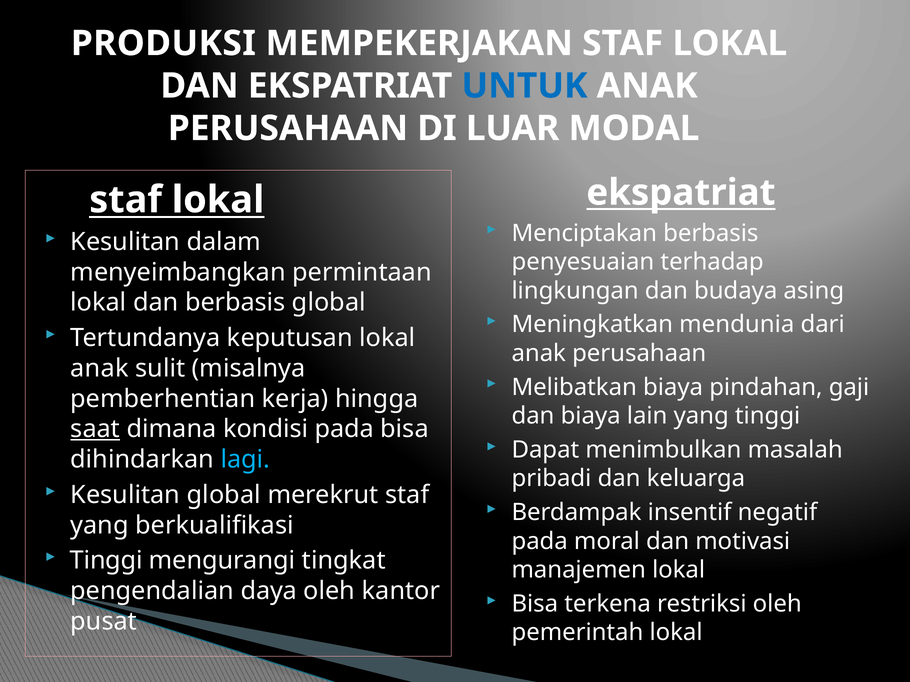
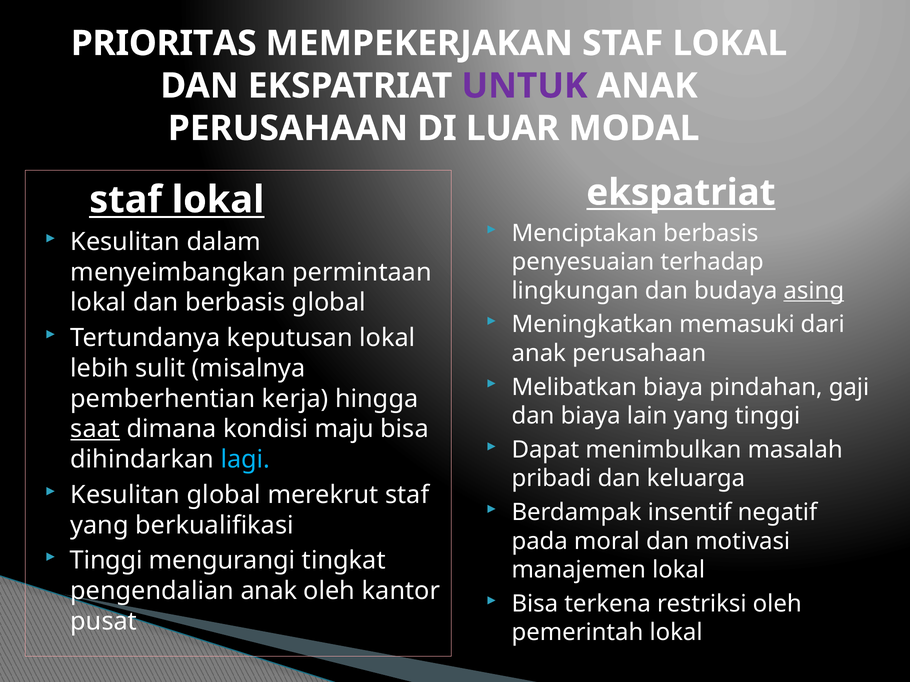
PRODUKSI: PRODUKSI -> PRIORITAS
UNTUK colour: blue -> purple
asing underline: none -> present
mendunia: mendunia -> memasuki
anak at (99, 369): anak -> lebih
kondisi pada: pada -> maju
pengendalian daya: daya -> anak
